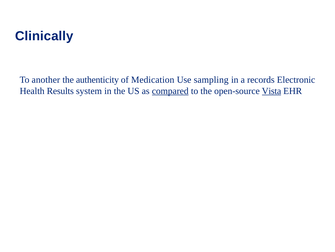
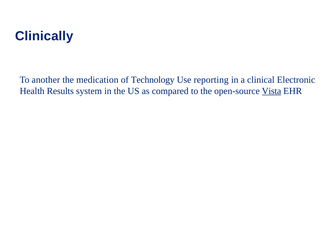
authenticity: authenticity -> medication
Medication: Medication -> Technology
sampling: sampling -> reporting
records: records -> clinical
compared underline: present -> none
